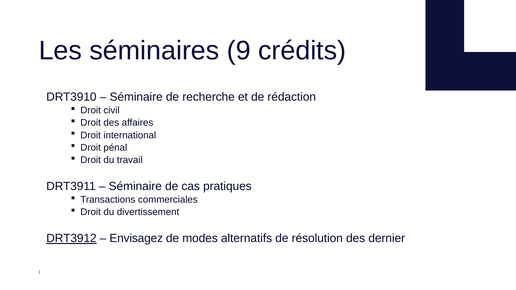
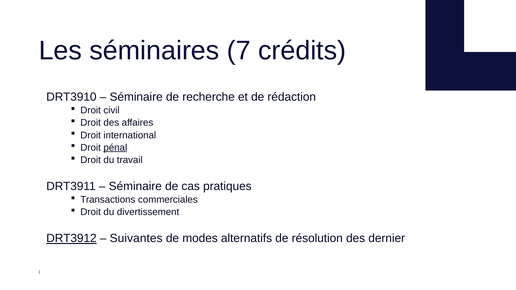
9: 9 -> 7
pénal underline: none -> present
Envisagez: Envisagez -> Suivantes
